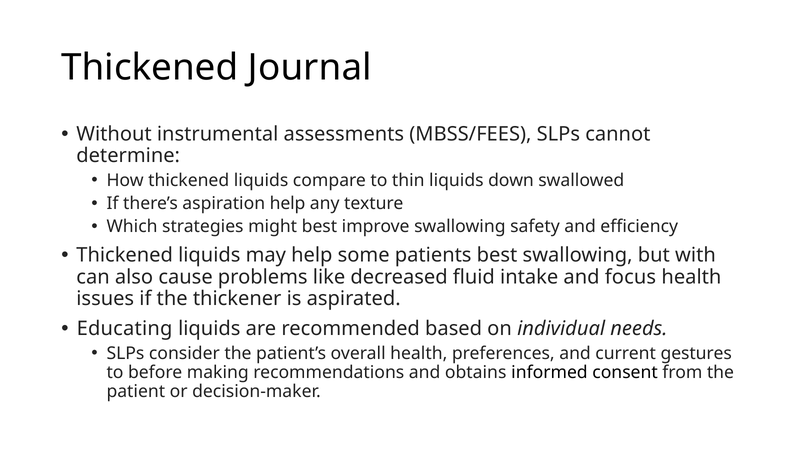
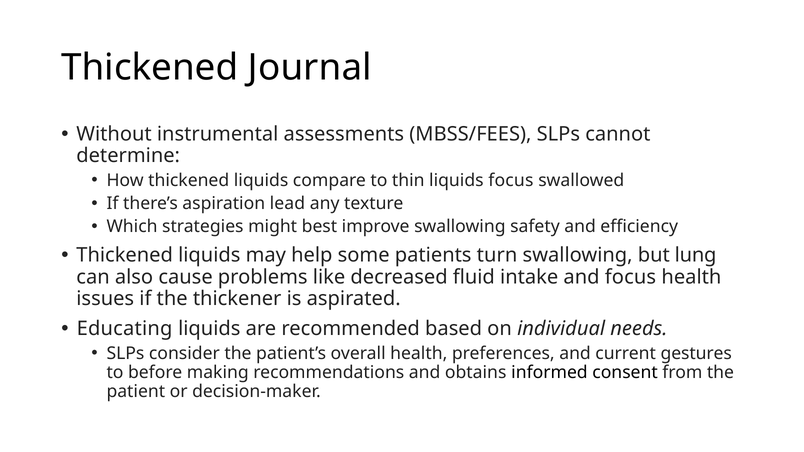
liquids down: down -> focus
aspiration help: help -> lead
patients best: best -> turn
with: with -> lung
